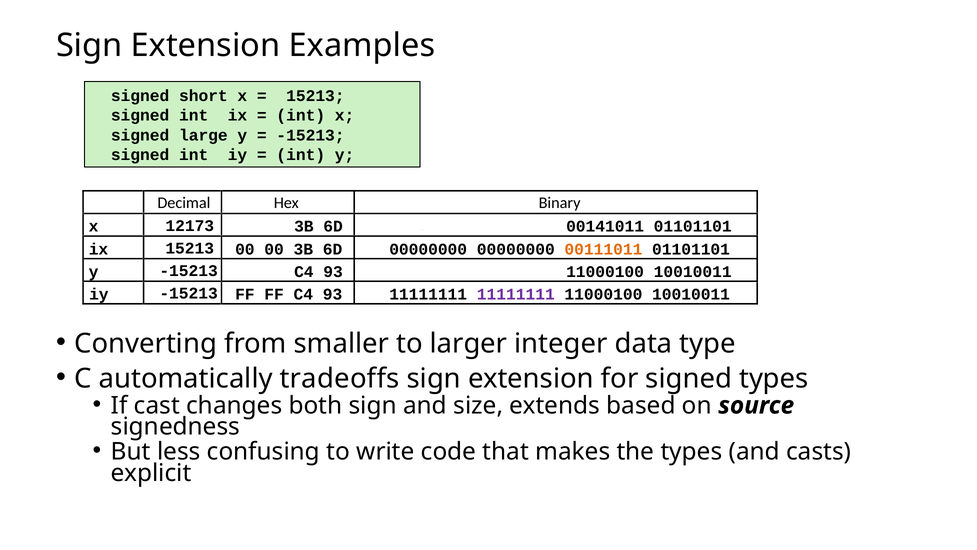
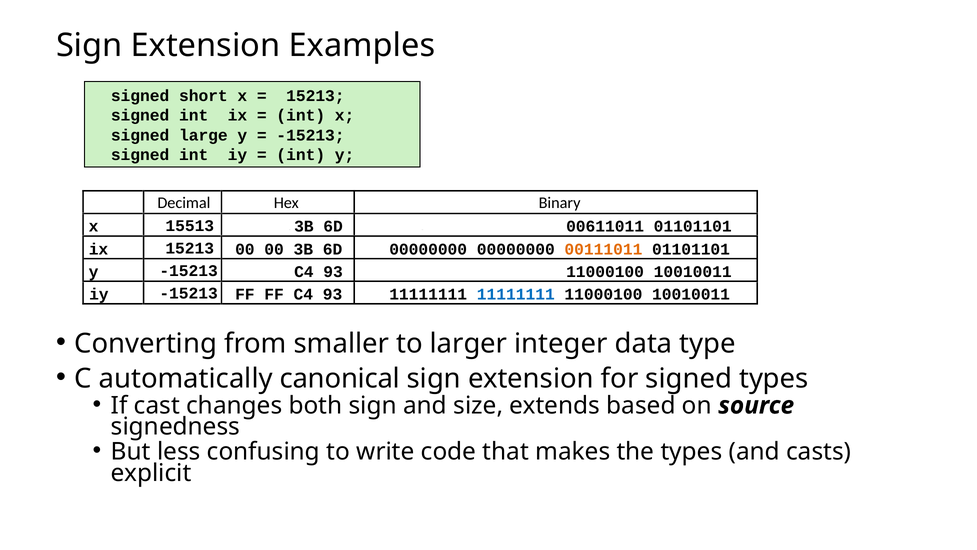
12173: 12173 -> 15513
00141011: 00141011 -> 00611011
11111111 at (516, 294) colour: purple -> blue
tradeoffs: tradeoffs -> canonical
